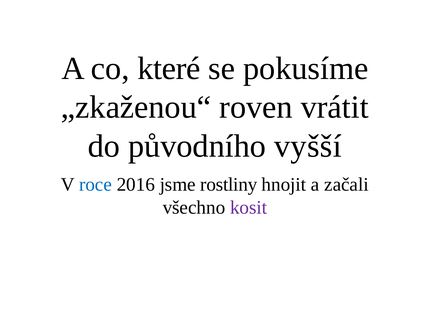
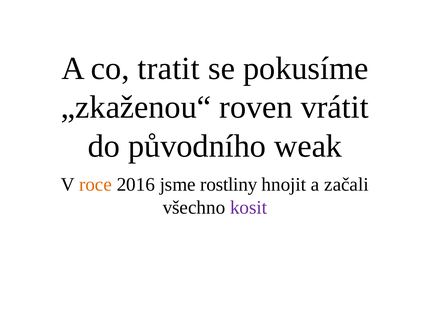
které: které -> tratit
vyšší: vyšší -> weak
roce colour: blue -> orange
